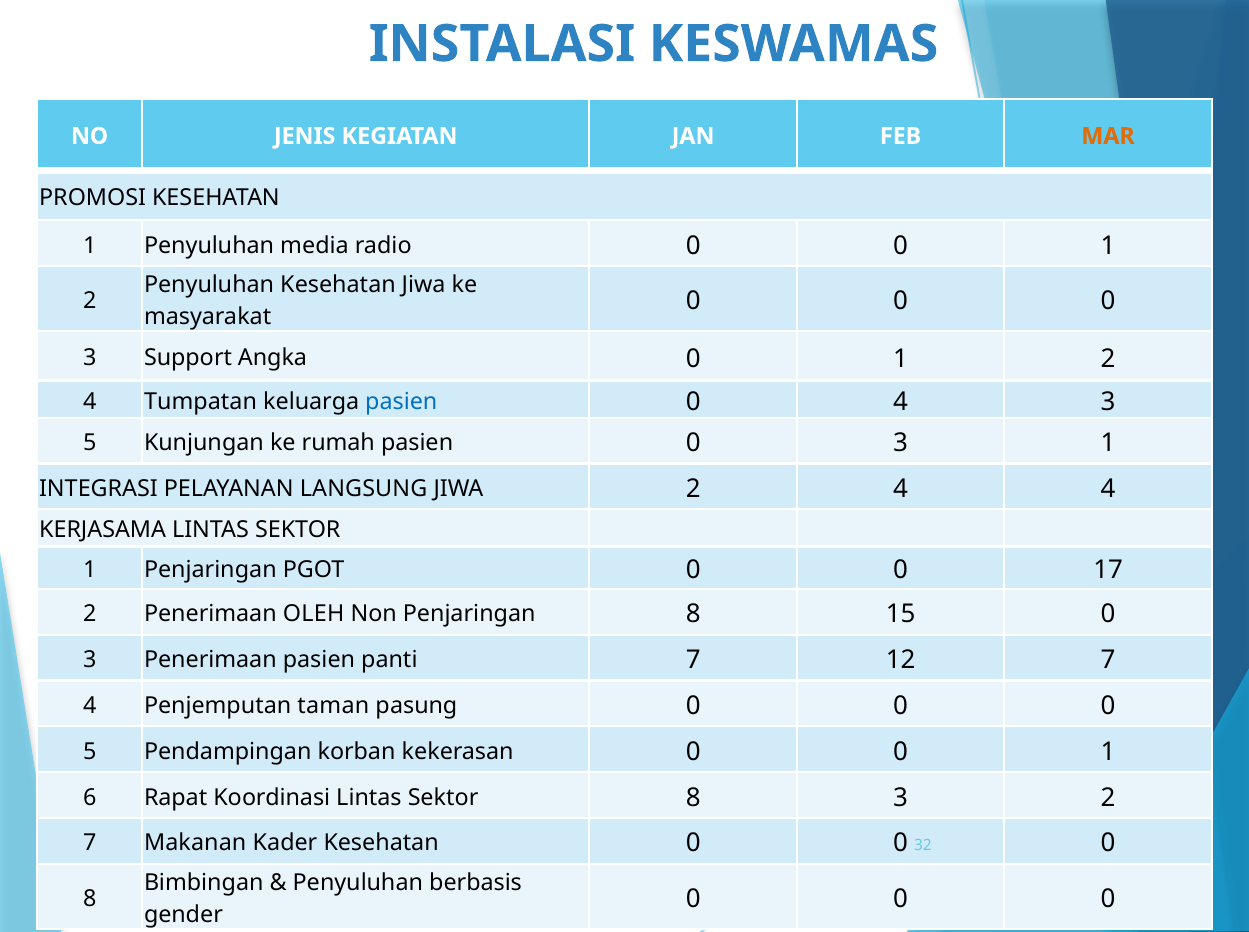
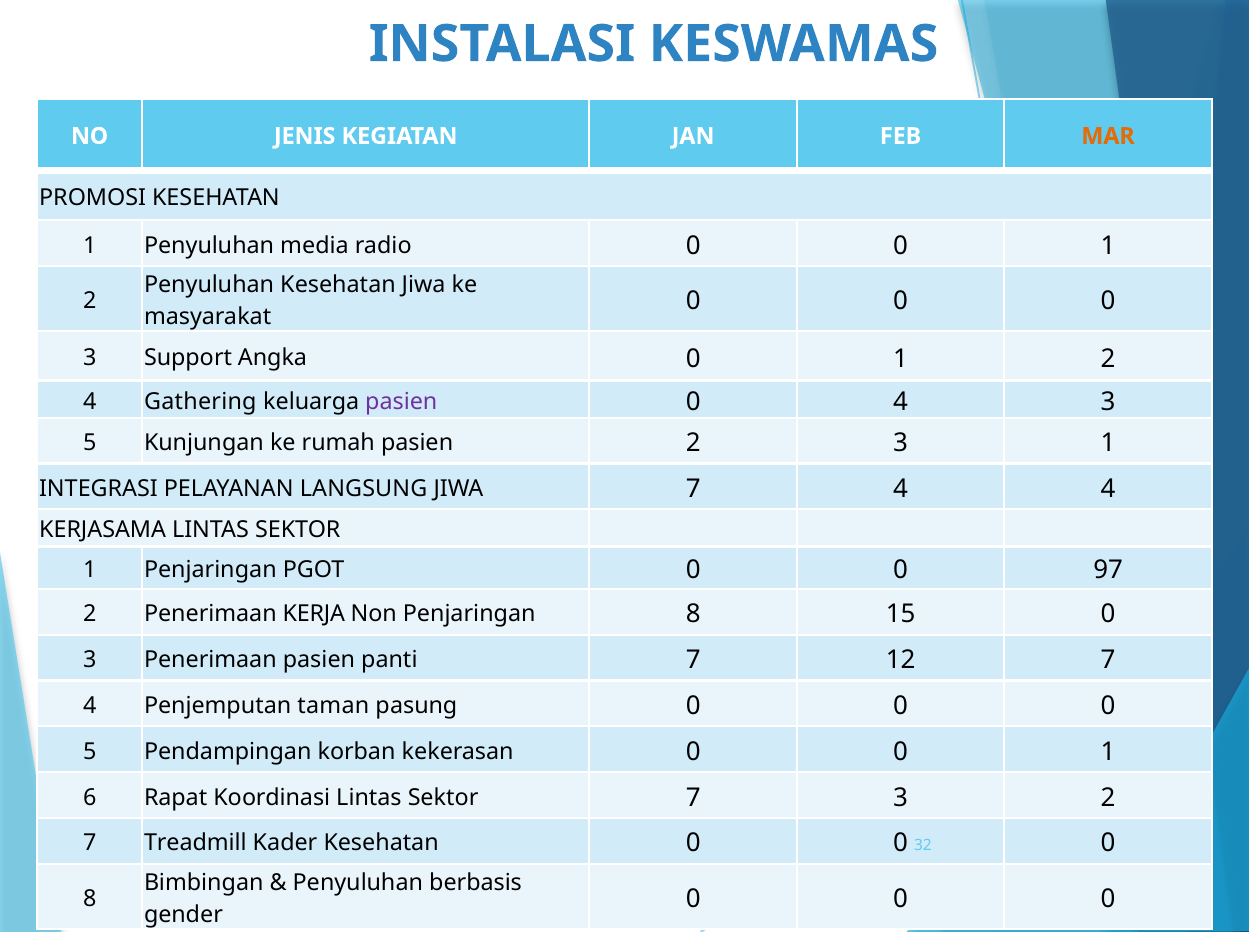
Tumpatan: Tumpatan -> Gathering
pasien at (401, 401) colour: blue -> purple
rumah pasien 0: 0 -> 2
JIWA 2: 2 -> 7
17: 17 -> 97
OLEH: OLEH -> KERJA
Sektor 8: 8 -> 7
Makanan: Makanan -> Treadmill
